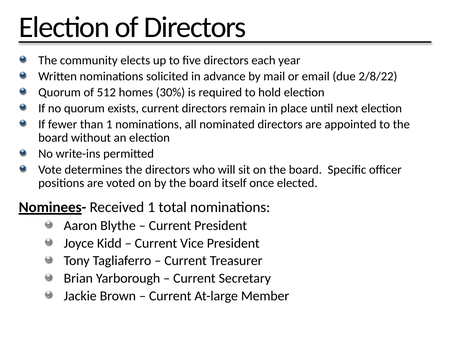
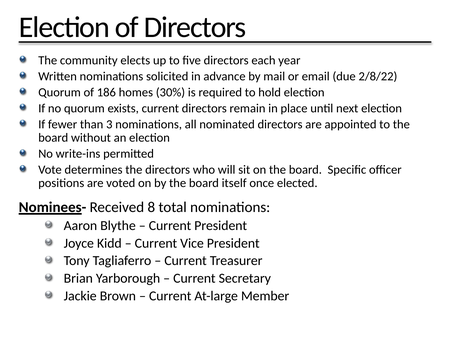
512: 512 -> 186
than 1: 1 -> 3
Received 1: 1 -> 8
